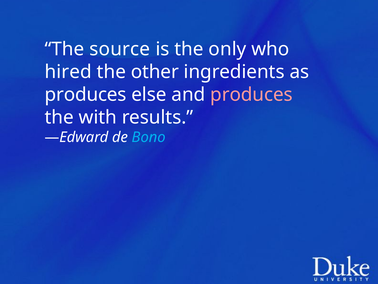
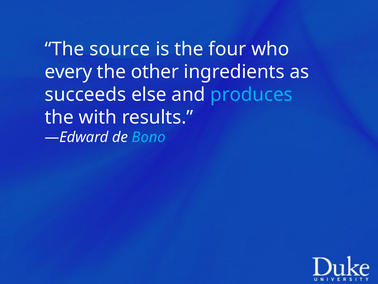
only: only -> four
hired: hired -> every
produces at (86, 95): produces -> succeeds
produces at (251, 95) colour: pink -> light blue
